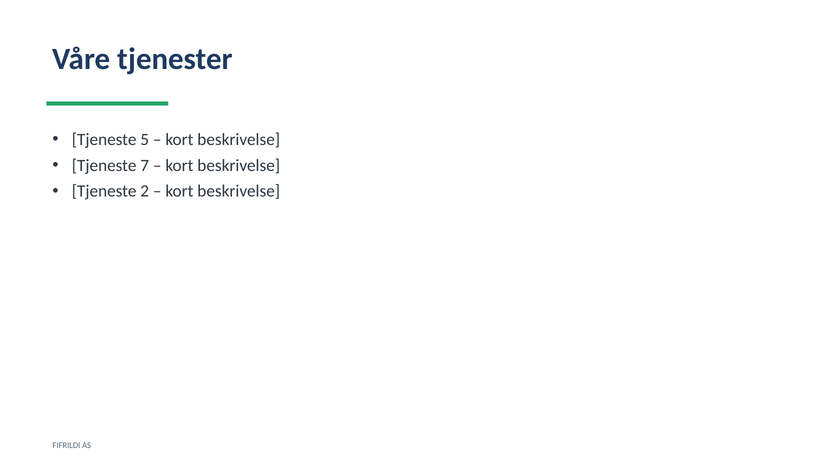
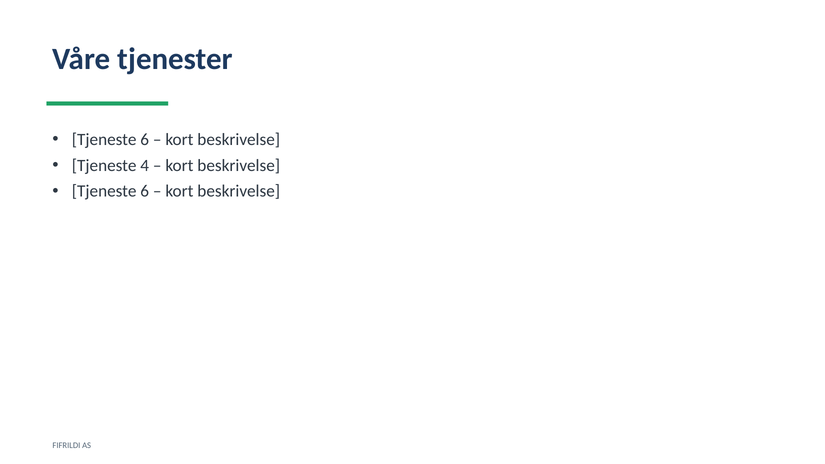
5 at (145, 140): 5 -> 6
7: 7 -> 4
2 at (145, 191): 2 -> 6
